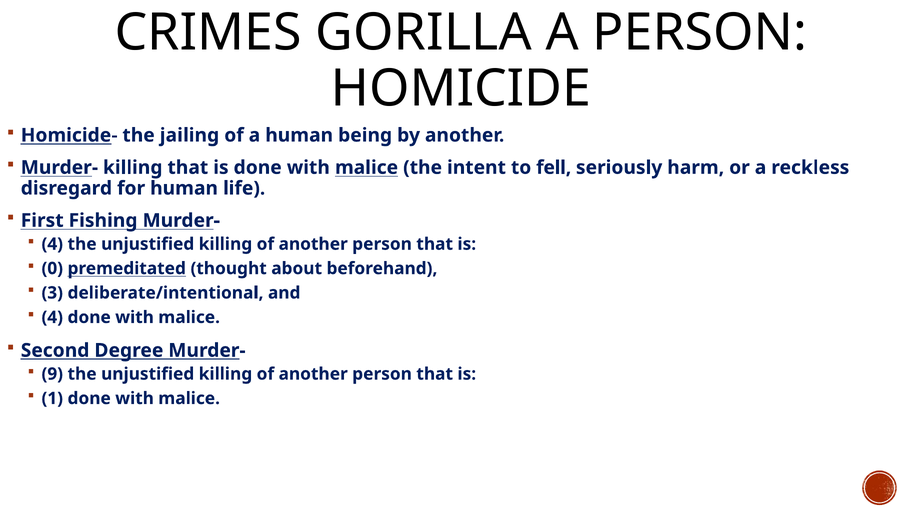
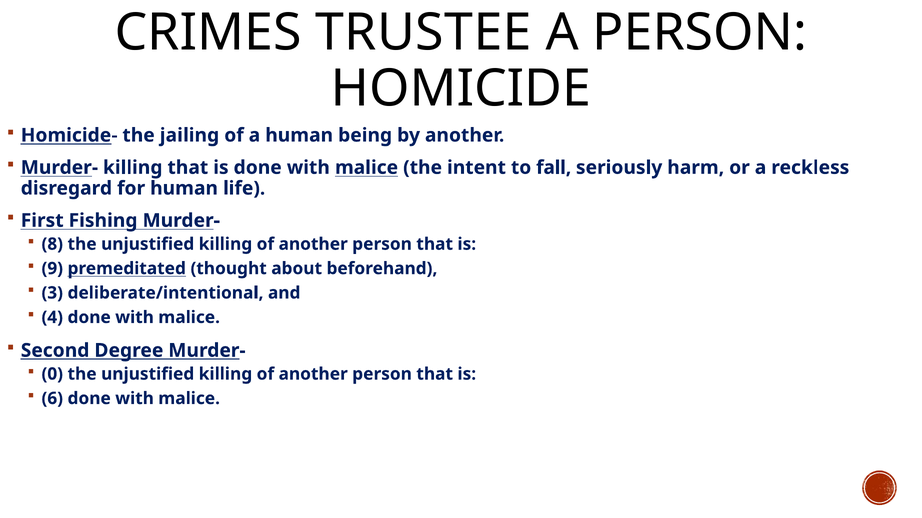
GORILLA: GORILLA -> TRUSTEE
fell: fell -> fall
4 at (52, 244): 4 -> 8
0: 0 -> 9
9: 9 -> 0
1: 1 -> 6
